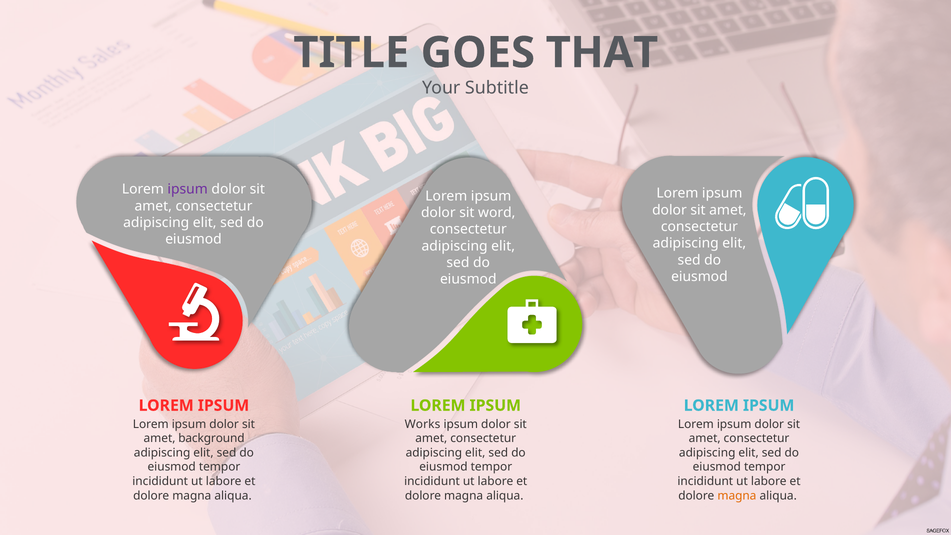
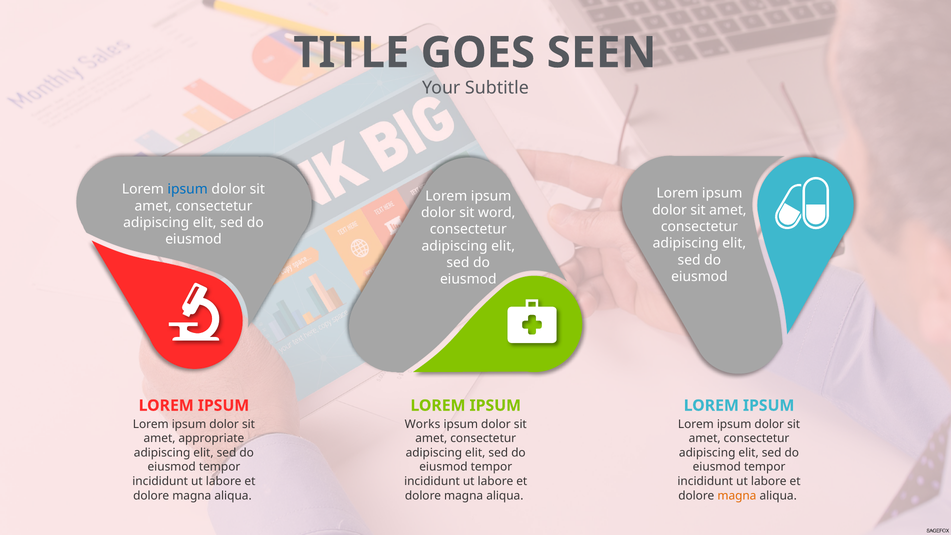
THAT: THAT -> SEEN
ipsum at (188, 189) colour: purple -> blue
background: background -> appropriate
